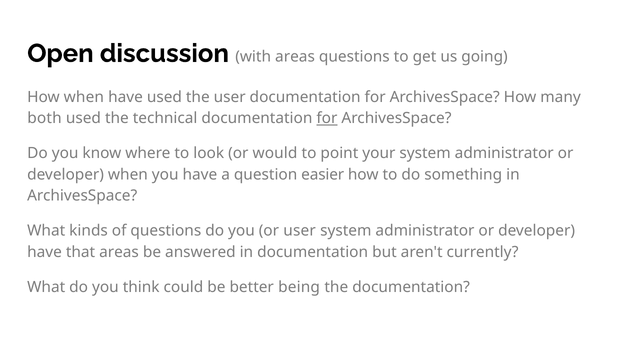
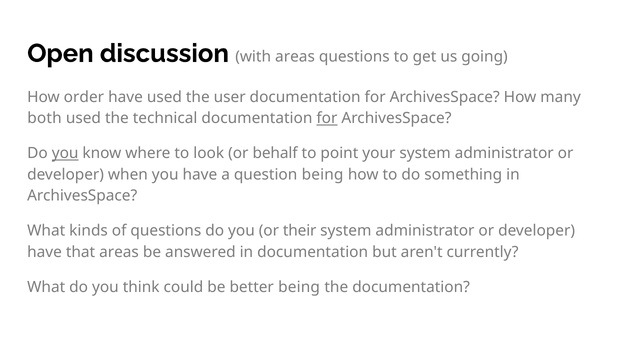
How when: when -> order
you at (65, 153) underline: none -> present
would: would -> behalf
question easier: easier -> being
or user: user -> their
